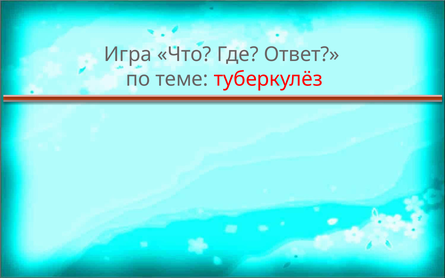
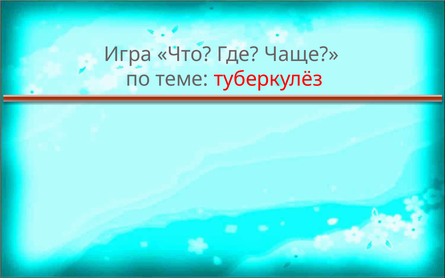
Ответ: Ответ -> Чаще
